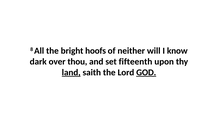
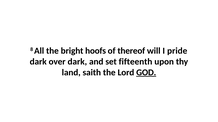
neither: neither -> thereof
know: know -> pride
over thou: thou -> dark
land underline: present -> none
